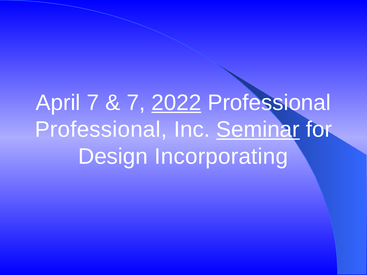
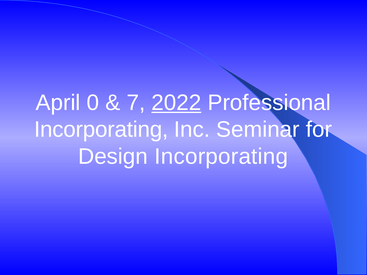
April 7: 7 -> 0
Professional at (101, 130): Professional -> Incorporating
Seminar underline: present -> none
